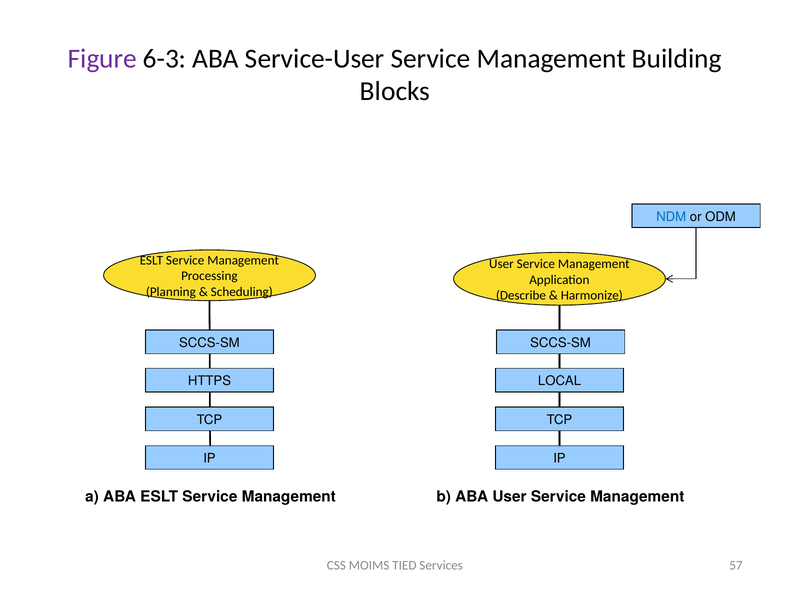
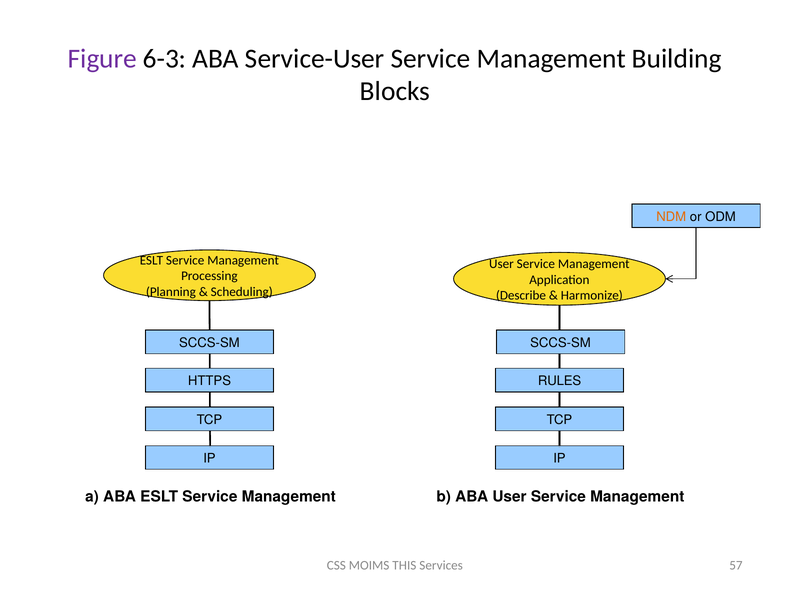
NDM colour: blue -> orange
LOCAL: LOCAL -> RULES
TIED: TIED -> THIS
